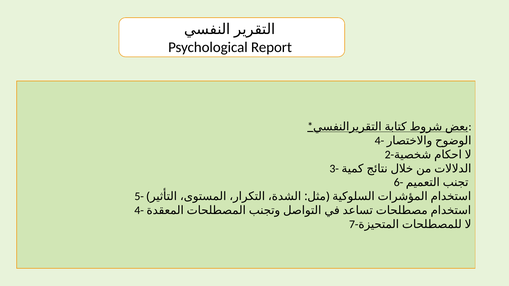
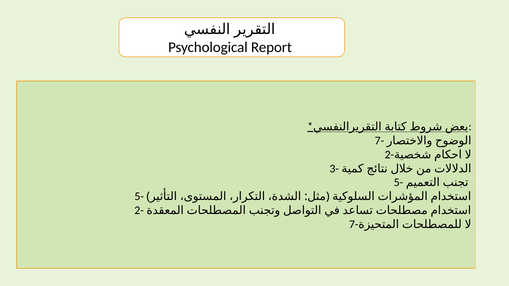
4- at (379, 141): 4- -> 7-
6- at (399, 183): 6- -> 5-
4- at (139, 211): 4- -> 2-
